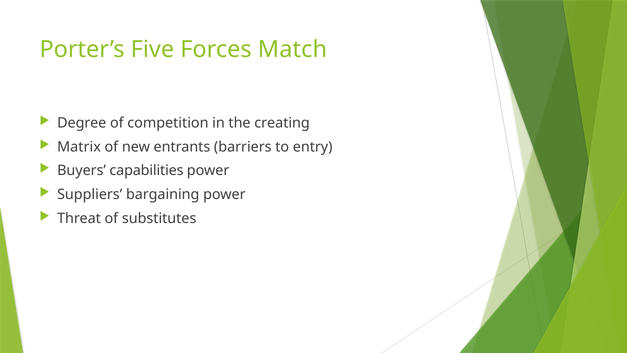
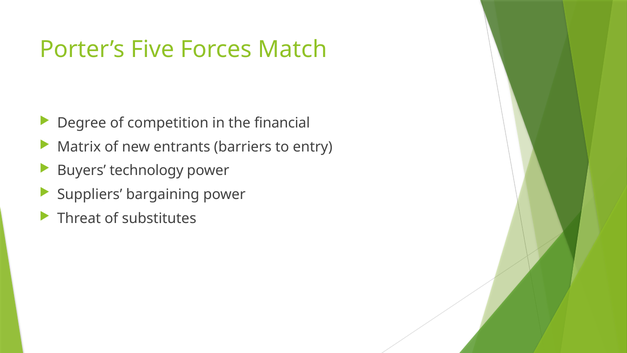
creating: creating -> financial
capabilities: capabilities -> technology
